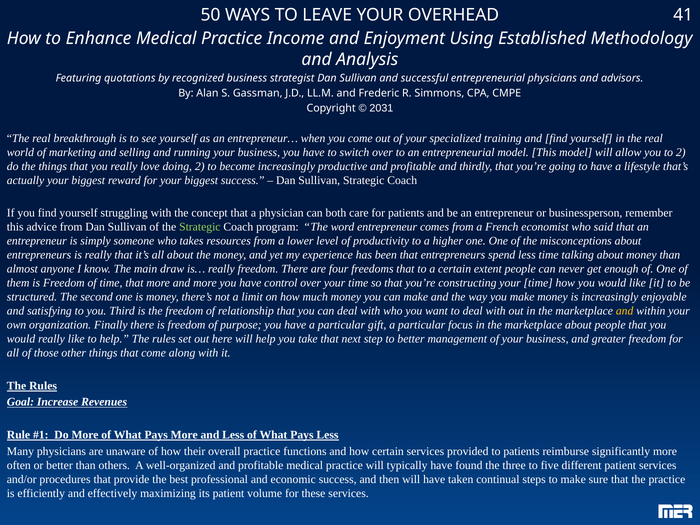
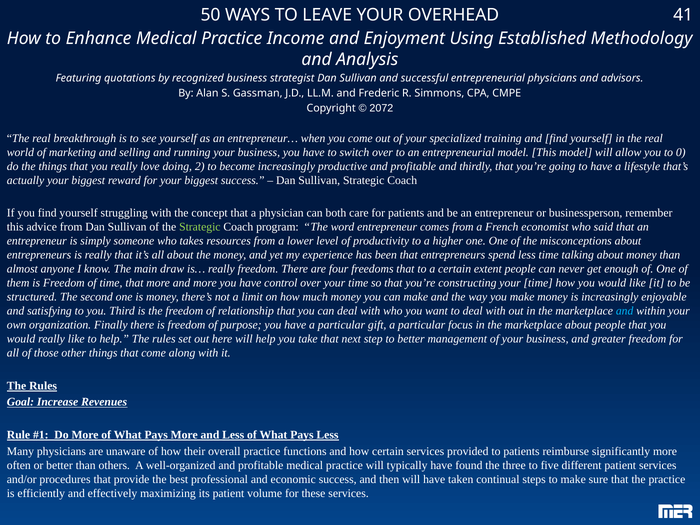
2031: 2031 -> 2072
to 2: 2 -> 0
and at (625, 311) colour: yellow -> light blue
